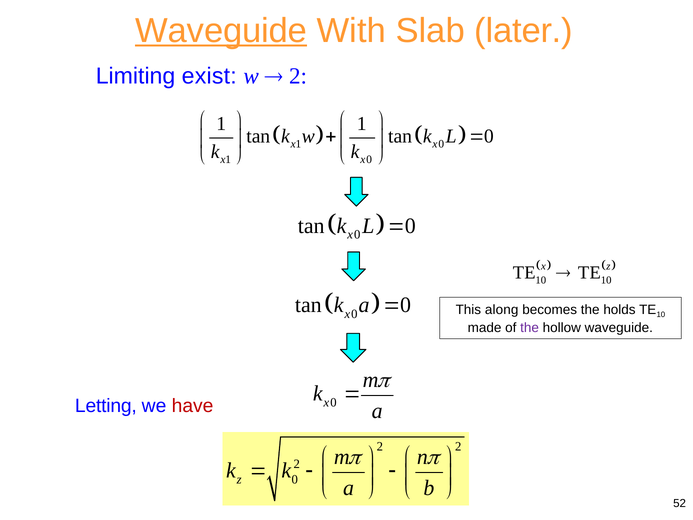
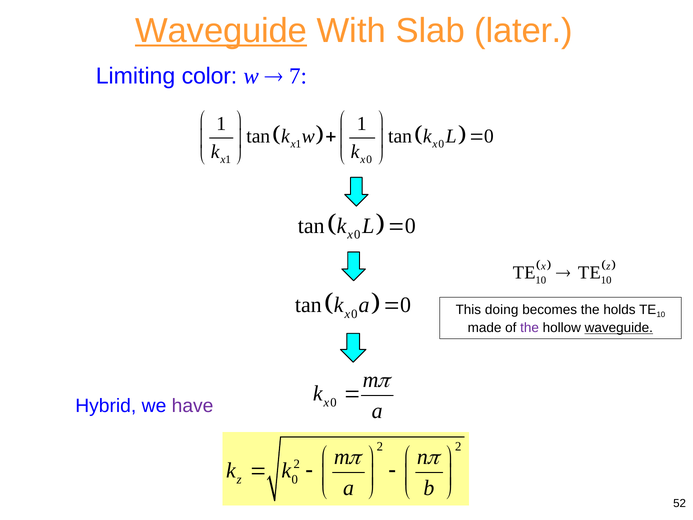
exist: exist -> color
2 at (298, 76): 2 -> 7
along: along -> doing
waveguide at (619, 328) underline: none -> present
Letting: Letting -> Hybrid
have colour: red -> purple
